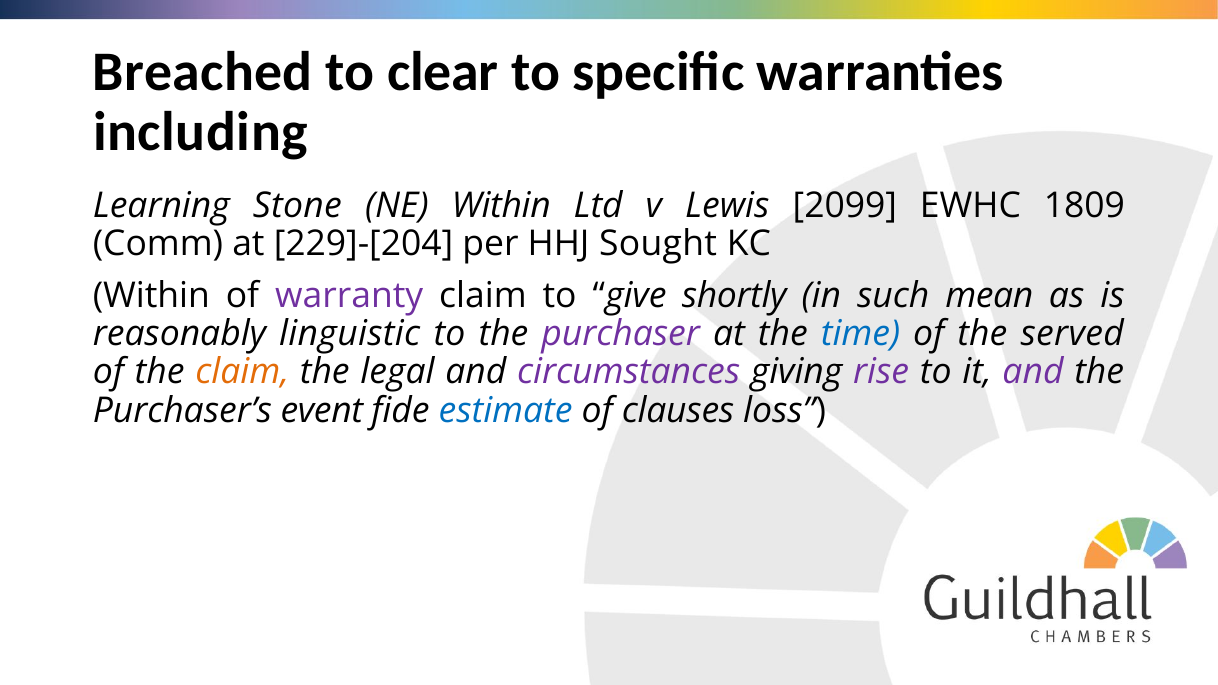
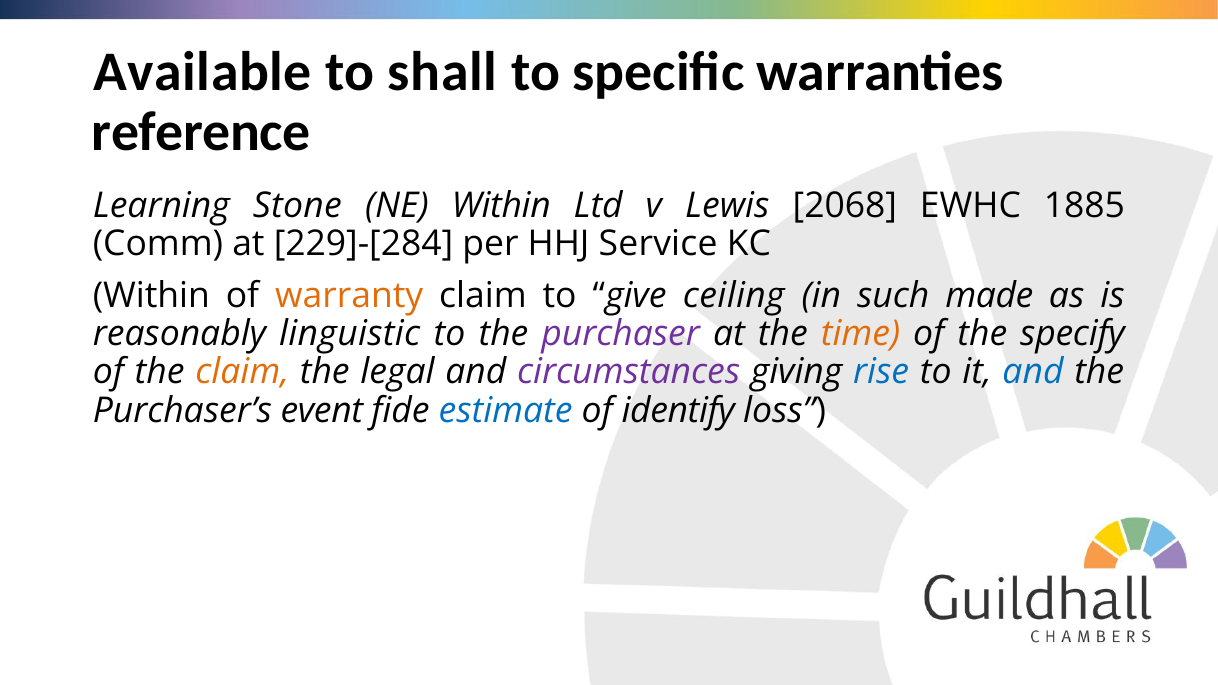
Breached: Breached -> Available
clear: clear -> shall
including: including -> reference
2099: 2099 -> 2068
1809: 1809 -> 1885
229]-[204: 229]-[204 -> 229]-[284
Sought: Sought -> Service
warranty colour: purple -> orange
shortly: shortly -> ceiling
mean: mean -> made
time colour: blue -> orange
served: served -> specify
rise colour: purple -> blue
and at (1033, 372) colour: purple -> blue
clauses: clauses -> identify
